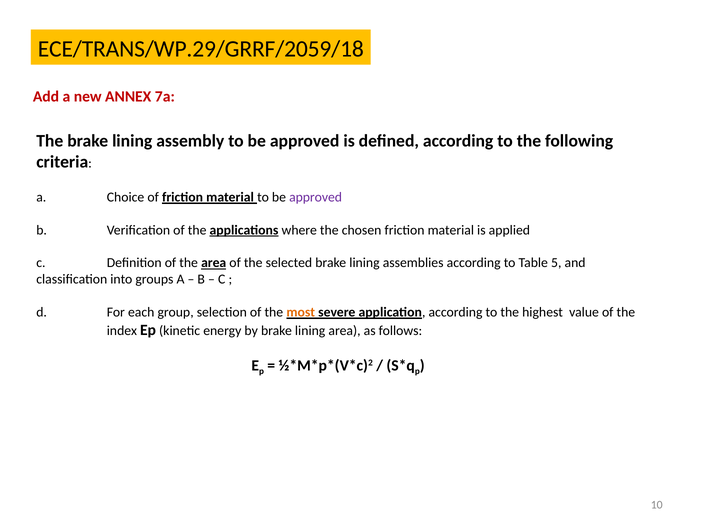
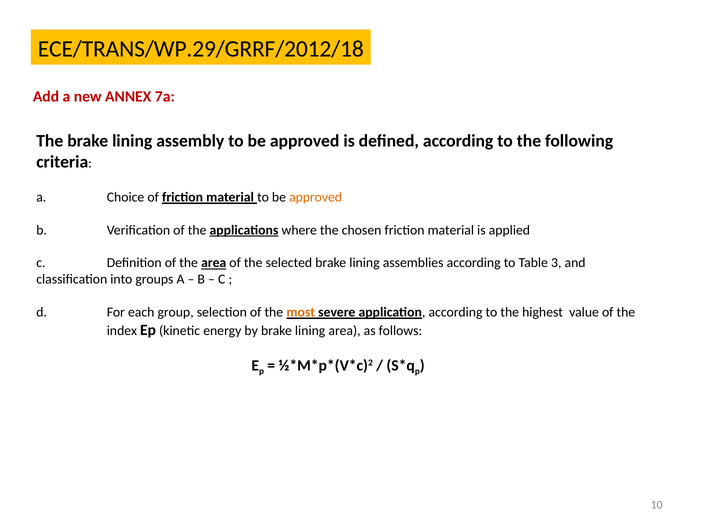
ECE/TRANS/WP.29/GRRF/2059/18: ECE/TRANS/WP.29/GRRF/2059/18 -> ECE/TRANS/WP.29/GRRF/2012/18
approved at (316, 197) colour: purple -> orange
5: 5 -> 3
